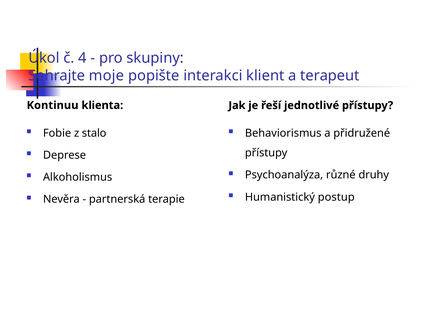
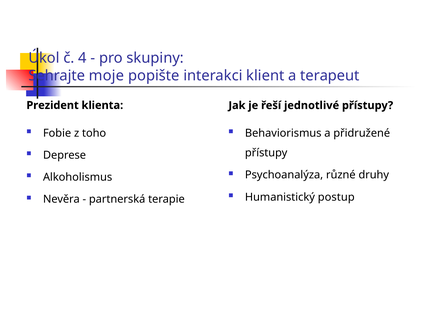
Kontinuu: Kontinuu -> Prezident
stalo: stalo -> toho
